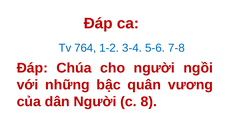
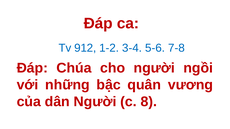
764: 764 -> 912
